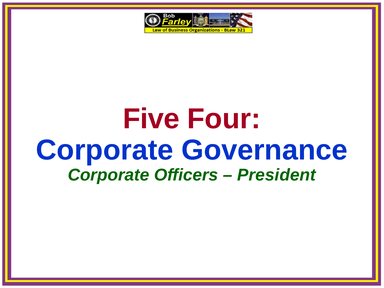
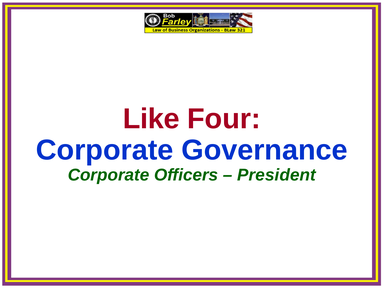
Five: Five -> Like
